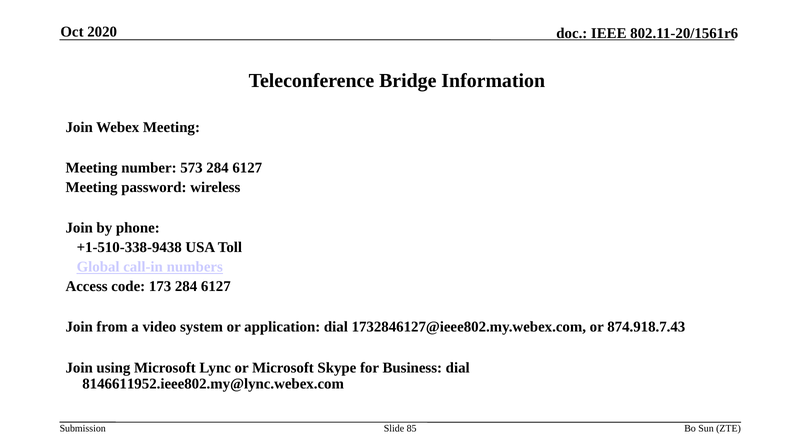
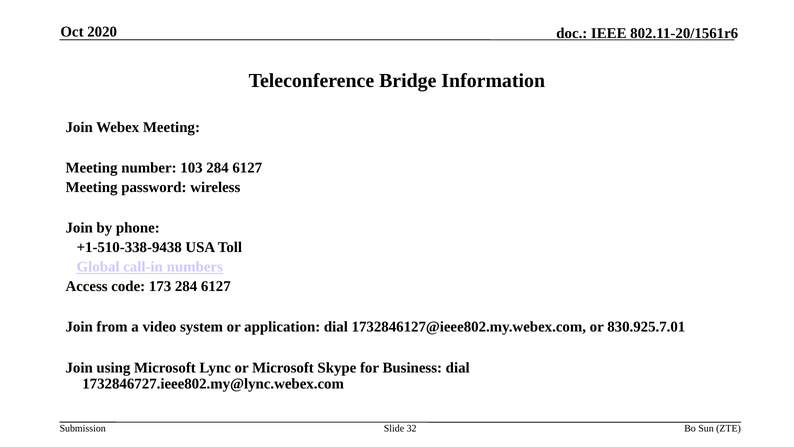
573: 573 -> 103
874.918.7.43: 874.918.7.43 -> 830.925.7.01
8146611952.ieee802.my@lync.webex.com: 8146611952.ieee802.my@lync.webex.com -> 1732846727.ieee802.my@lync.webex.com
85: 85 -> 32
